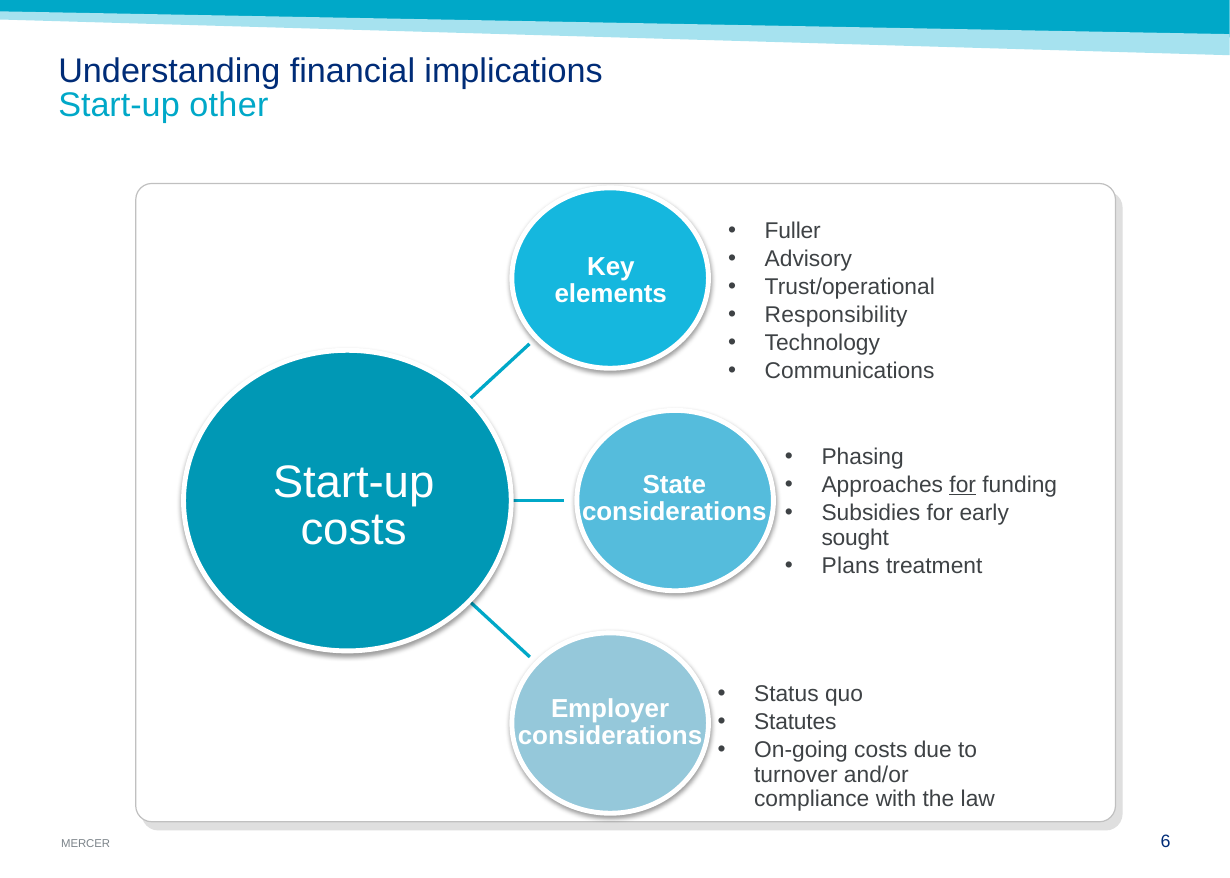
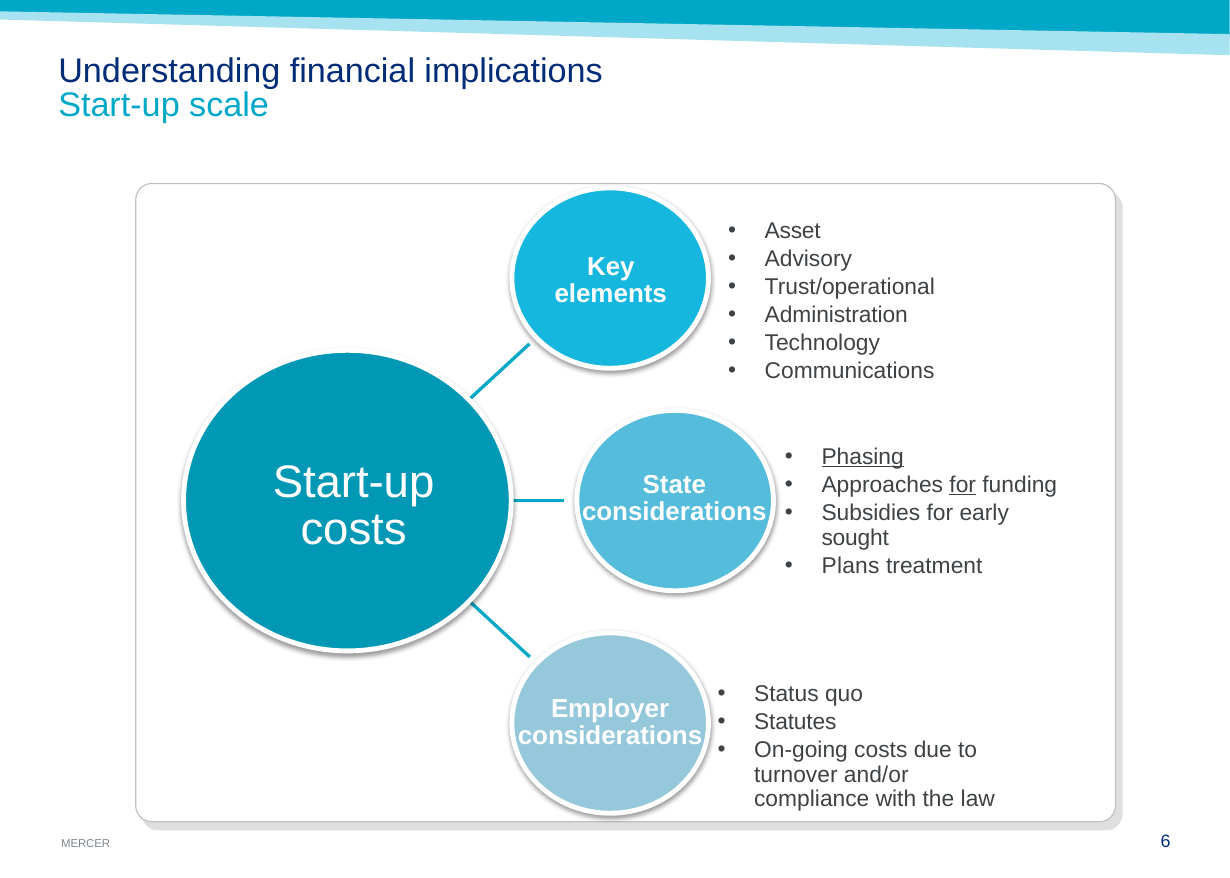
other: other -> scale
Fuller: Fuller -> Asset
Responsibility: Responsibility -> Administration
Phasing underline: none -> present
